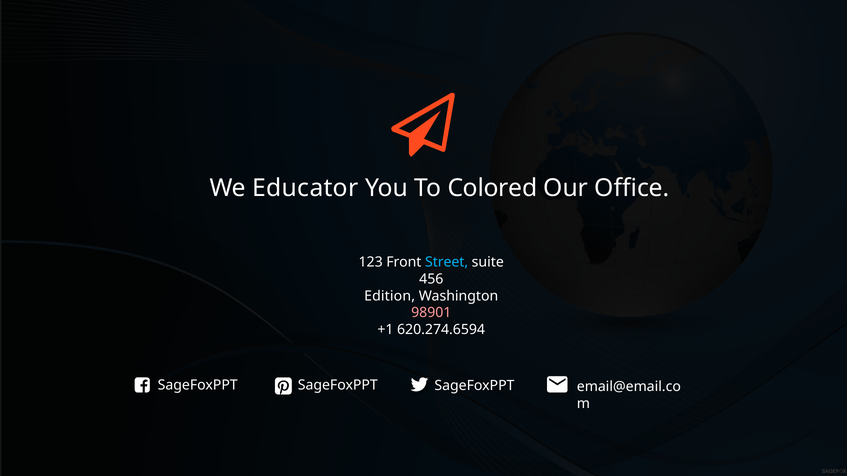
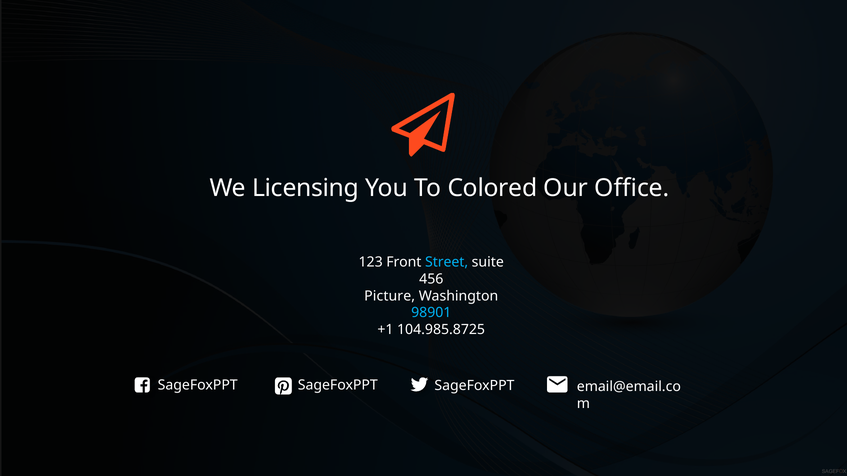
Educator: Educator -> Licensing
Edition: Edition -> Picture
98901 colour: pink -> light blue
620.274.6594: 620.274.6594 -> 104.985.8725
